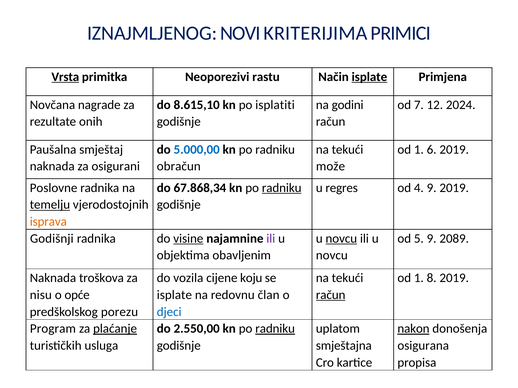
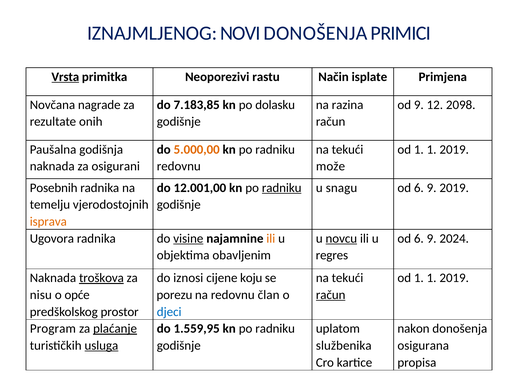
NOVI KRITERIJIMA: KRITERIJIMA -> DONOŠENJA
isplate at (369, 77) underline: present -> none
8.615,10: 8.615,10 -> 7.183,85
isplatiti: isplatiti -> dolasku
godini: godini -> razina
od 7: 7 -> 9
2024: 2024 -> 2098
smještaj: smještaj -> godišnja
5.000,00 colour: blue -> orange
6 at (432, 150): 6 -> 1
obračun at (179, 167): obračun -> redovnu
Poslovne: Poslovne -> Posebnih
67.868,34: 67.868,34 -> 12.001,00
regres: regres -> snagu
4 at (419, 188): 4 -> 6
temelju underline: present -> none
Godišnji: Godišnji -> Ugovora
ili at (271, 239) colour: purple -> orange
5 at (419, 239): 5 -> 6
2089: 2089 -> 2024
novcu at (332, 256): novcu -> regres
troškova underline: none -> present
vozila: vozila -> iznosi
8 at (432, 278): 8 -> 1
isplate at (174, 295): isplate -> porezu
porezu: porezu -> prostor
2.550,00: 2.550,00 -> 1.559,95
radniku at (275, 329) underline: present -> none
nakon underline: present -> none
usluga underline: none -> present
smještajna: smještajna -> službenika
